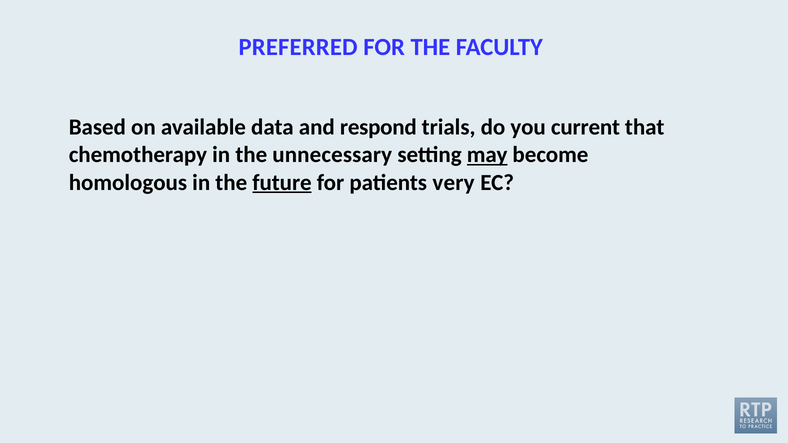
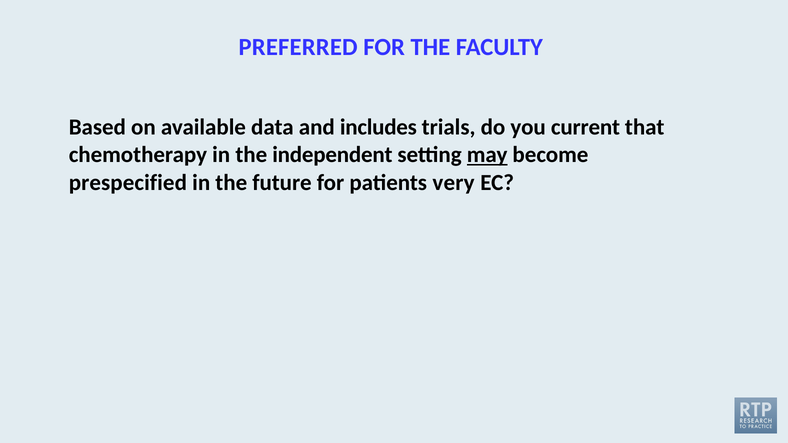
respond: respond -> includes
unnecessary: unnecessary -> independent
homologous: homologous -> prespecified
future underline: present -> none
